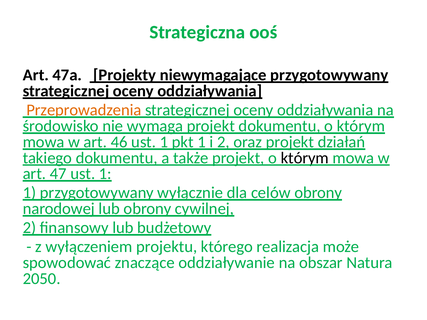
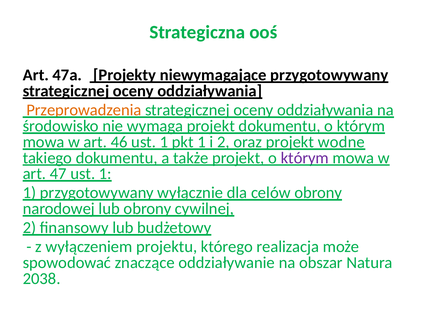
działań: działań -> wodne
którym at (305, 158) colour: black -> purple
2050: 2050 -> 2038
